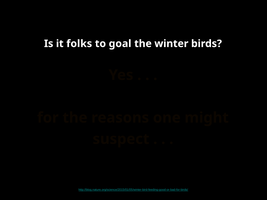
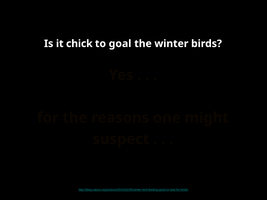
folks: folks -> chick
